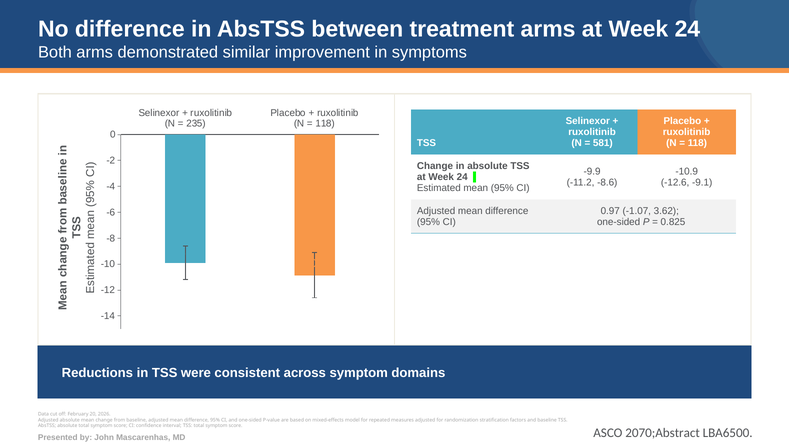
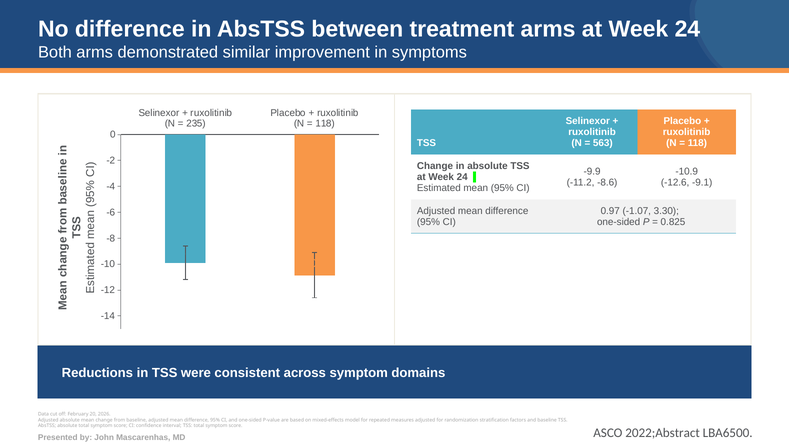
581: 581 -> 563
3.62: 3.62 -> 3.30
2070;Abstract: 2070;Abstract -> 2022;Abstract
